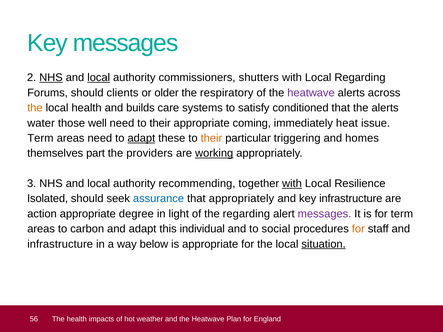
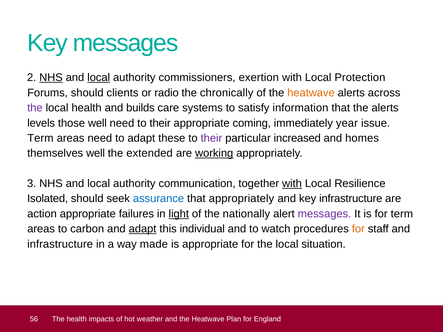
shutters: shutters -> exertion
Local Regarding: Regarding -> Protection
older: older -> radio
respiratory: respiratory -> chronically
heatwave at (311, 93) colour: purple -> orange
the at (35, 108) colour: orange -> purple
conditioned: conditioned -> information
water: water -> levels
heat: heat -> year
adapt at (141, 138) underline: present -> none
their at (211, 138) colour: orange -> purple
triggering: triggering -> increased
themselves part: part -> well
providers: providers -> extended
recommending: recommending -> communication
degree: degree -> failures
light underline: none -> present
the regarding: regarding -> nationally
adapt at (143, 229) underline: none -> present
social: social -> watch
below: below -> made
situation underline: present -> none
